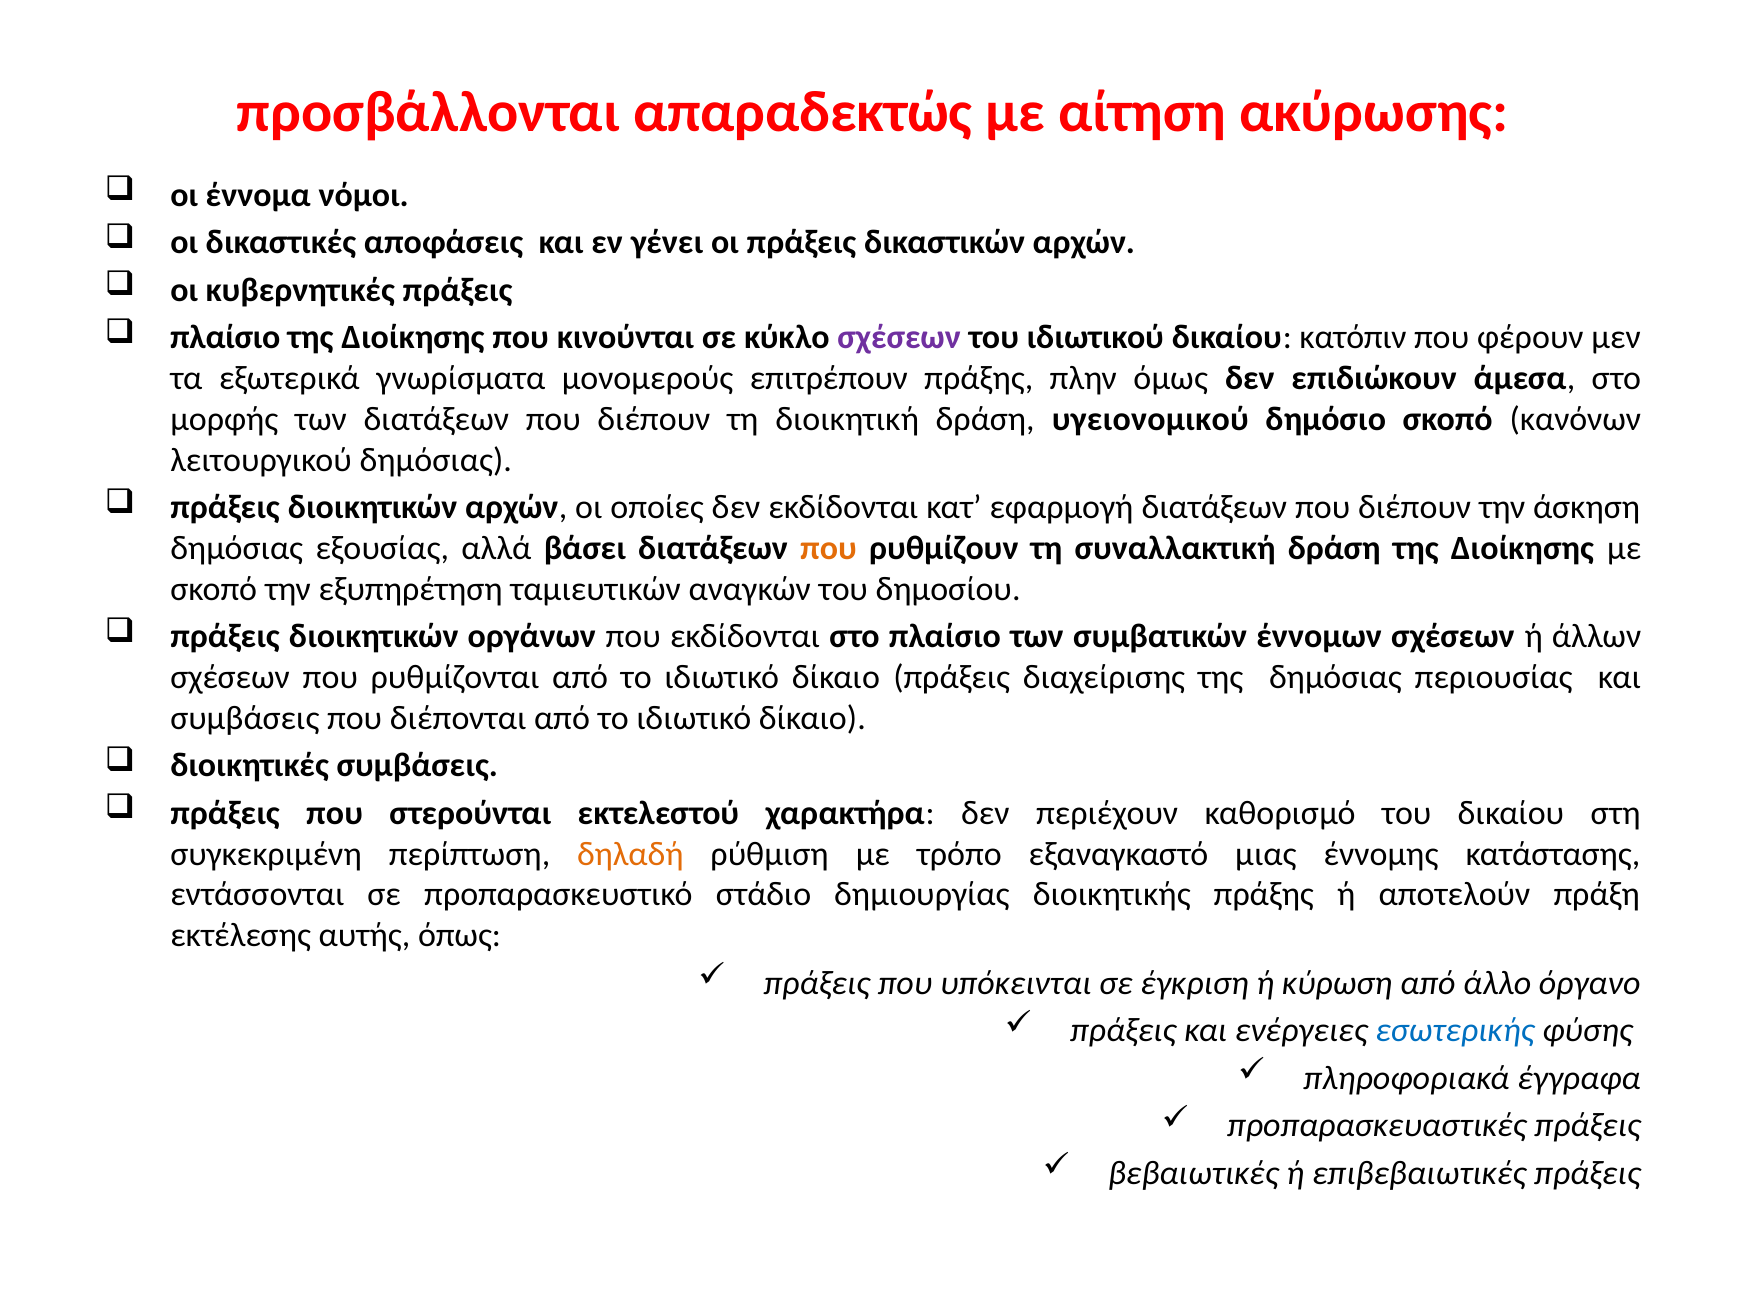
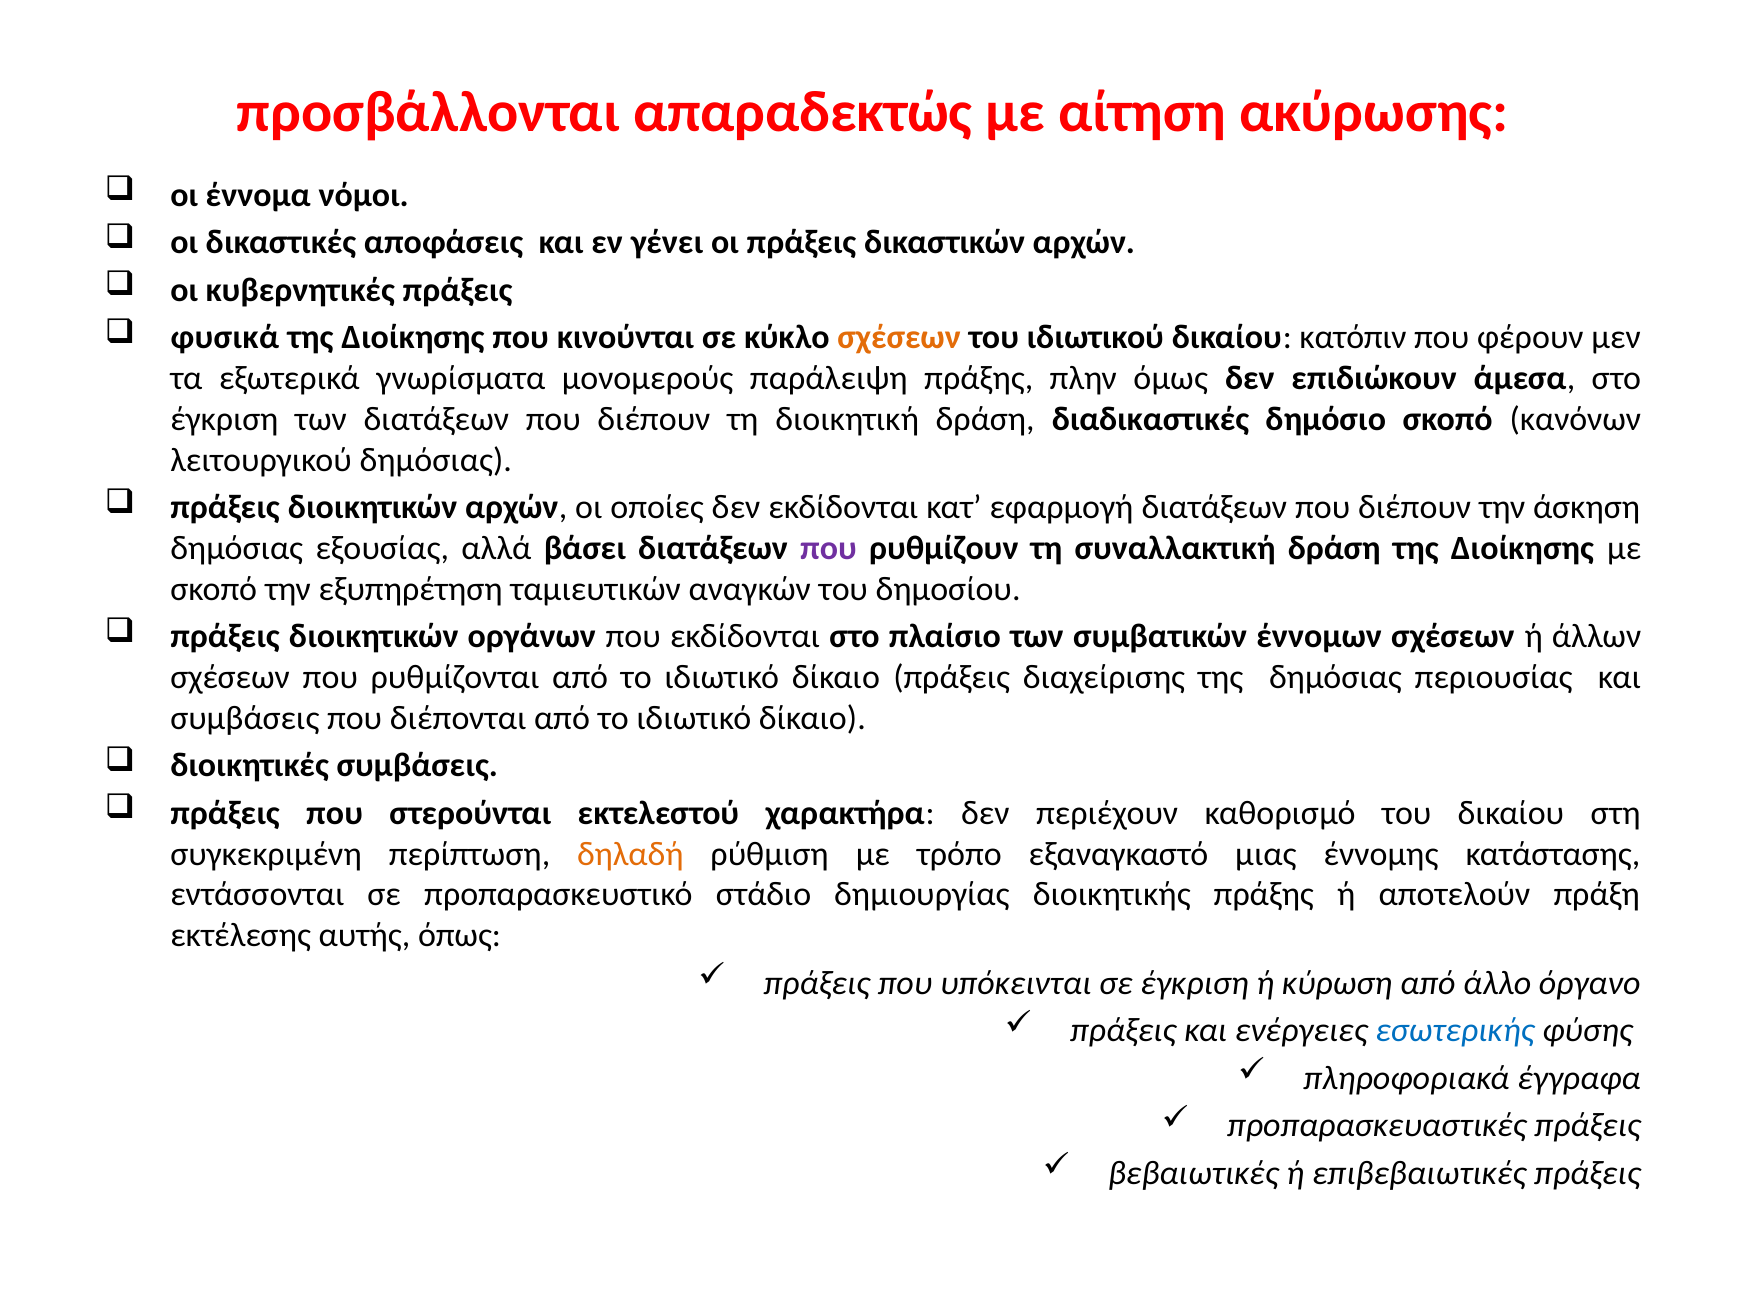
πλαίσιο at (225, 338): πλαίσιο -> φυσικά
σχέσεων at (899, 338) colour: purple -> orange
επιτρέπουν: επιτρέπουν -> παράλειψη
μορφής at (224, 419): μορφής -> έγκριση
υγειονομικού: υγειονομικού -> διαδικαστικές
που at (828, 548) colour: orange -> purple
